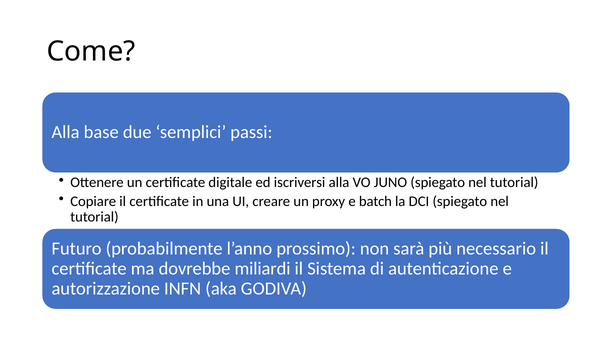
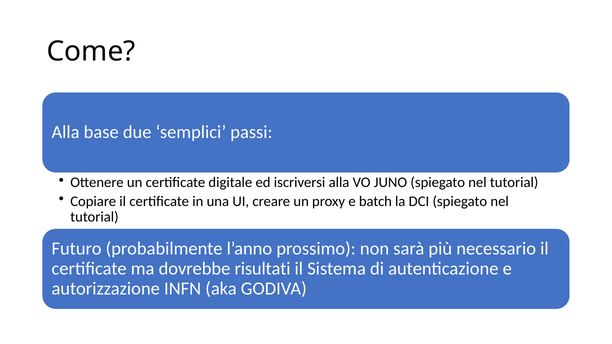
miliardi: miliardi -> risultati
